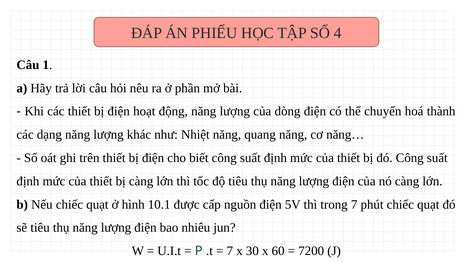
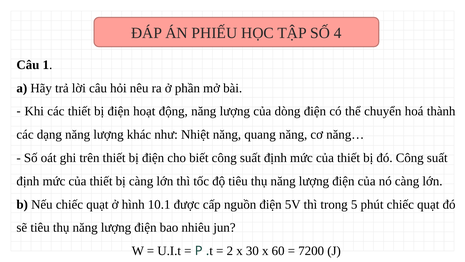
trong 7: 7 -> 5
7 at (230, 251): 7 -> 2
